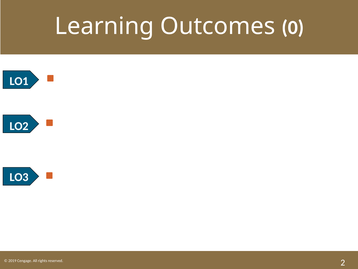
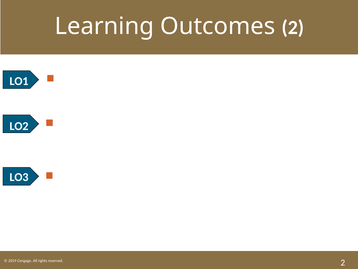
Outcomes 0: 0 -> 2
